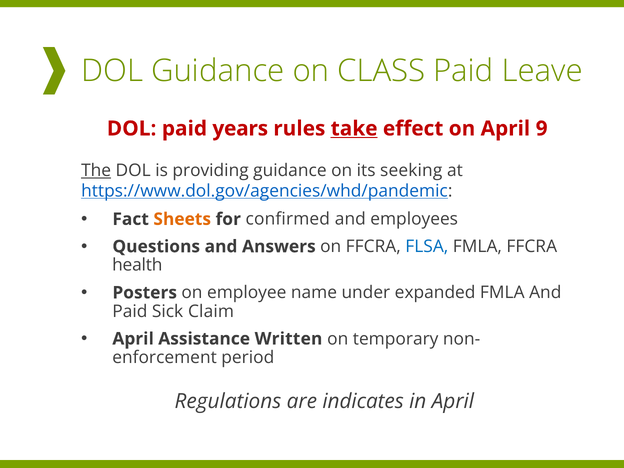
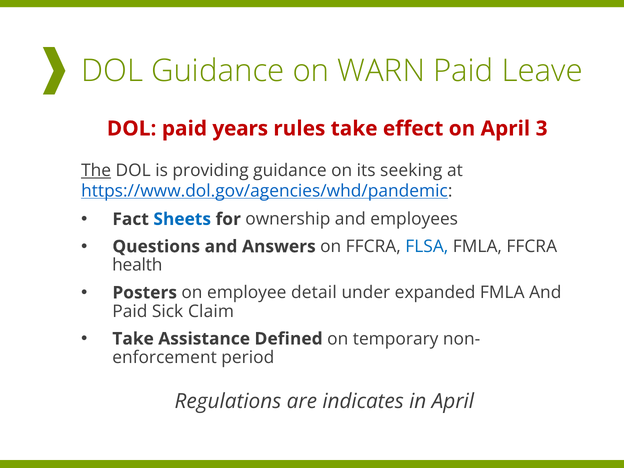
CLASS: CLASS -> WARN
take at (354, 129) underline: present -> none
9: 9 -> 3
Sheets colour: orange -> blue
confirmed: confirmed -> ownership
name: name -> detail
April at (133, 339): April -> Take
Written: Written -> Defined
